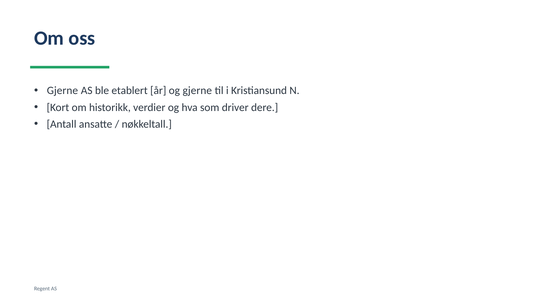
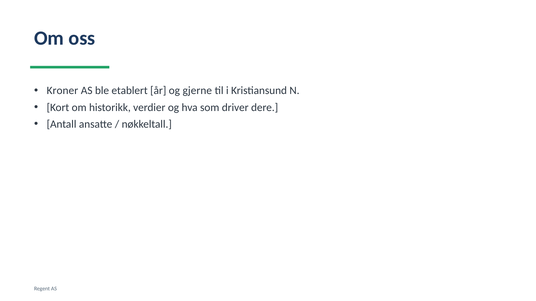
Gjerne at (62, 91): Gjerne -> Kroner
